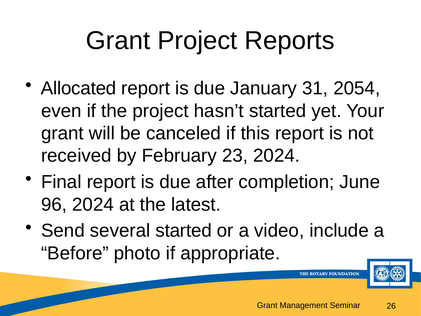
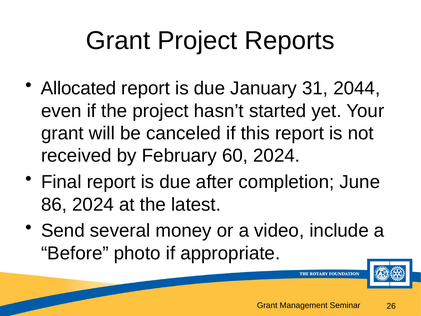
2054: 2054 -> 2044
23: 23 -> 60
96: 96 -> 86
several started: started -> money
